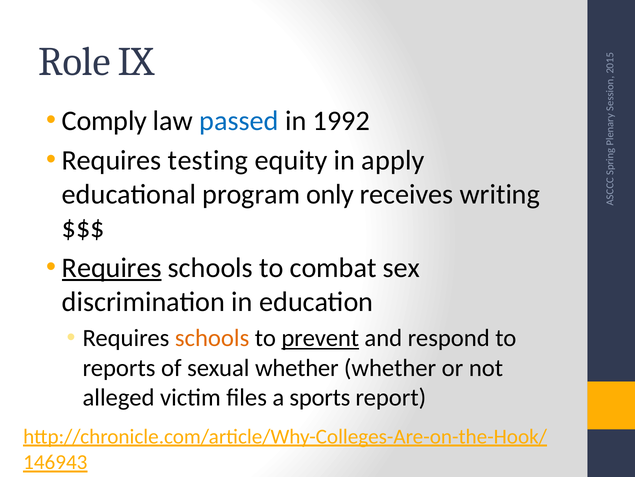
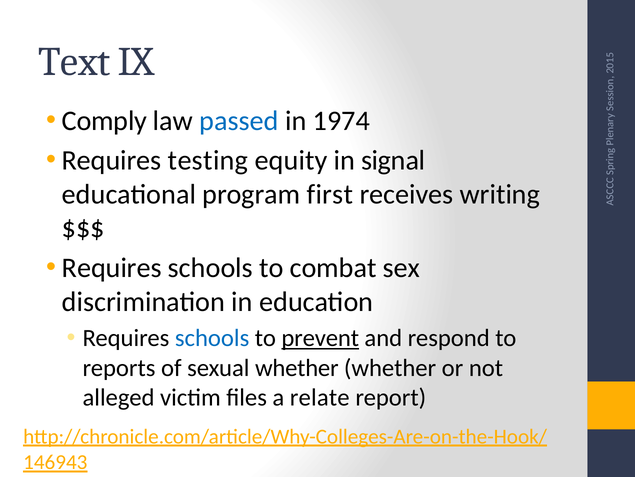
Role: Role -> Text
1992: 1992 -> 1974
apply: apply -> signal
only: only -> first
Requires at (112, 267) underline: present -> none
schools at (212, 338) colour: orange -> blue
sports: sports -> relate
